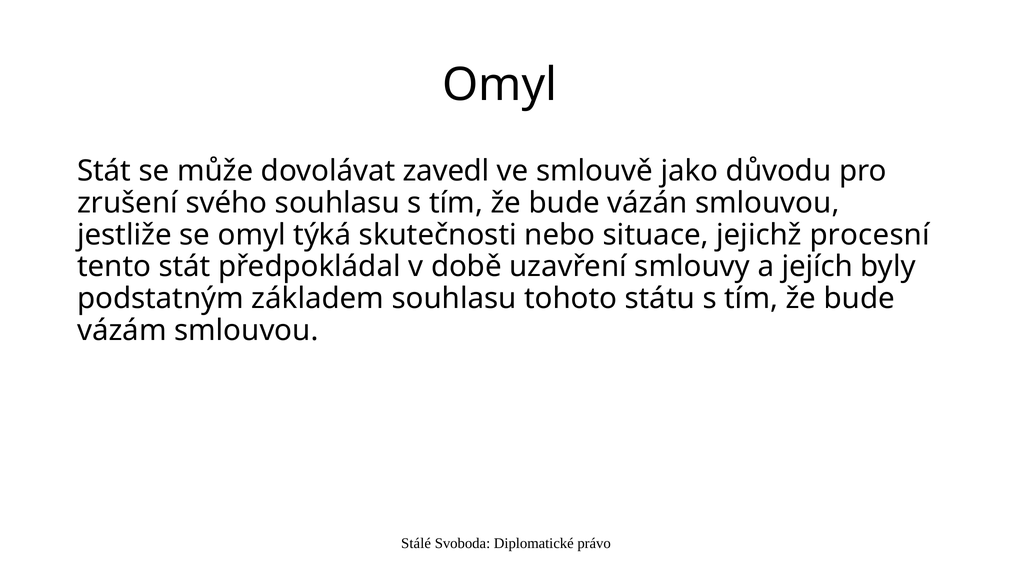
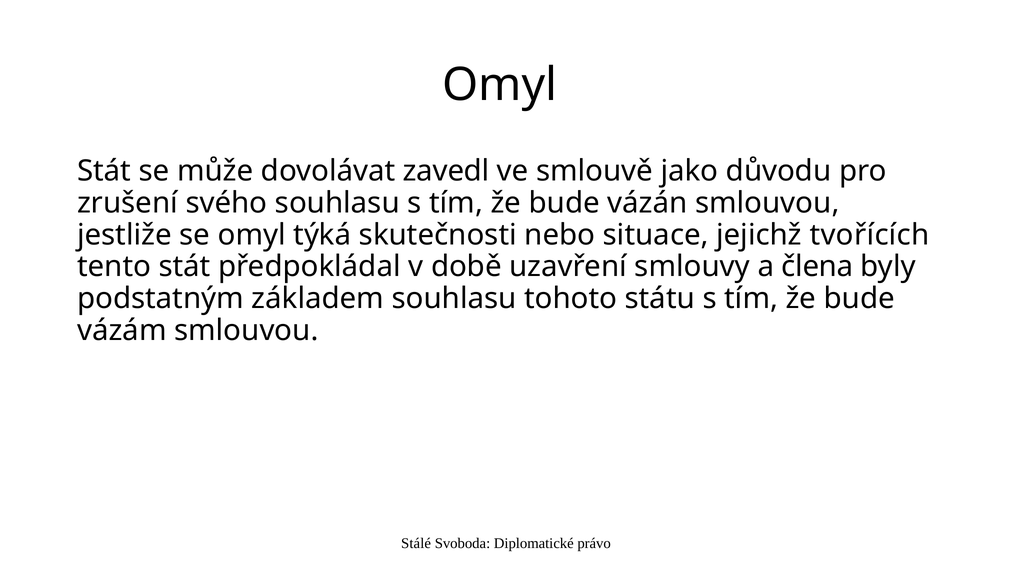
procesní: procesní -> tvořících
jejích: jejích -> člena
